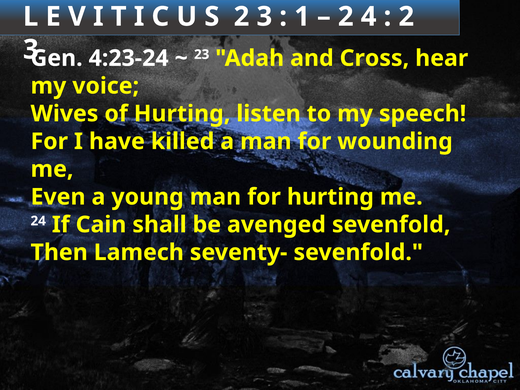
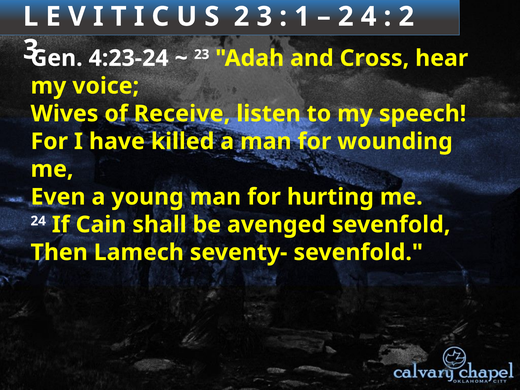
of Hurting: Hurting -> Receive
